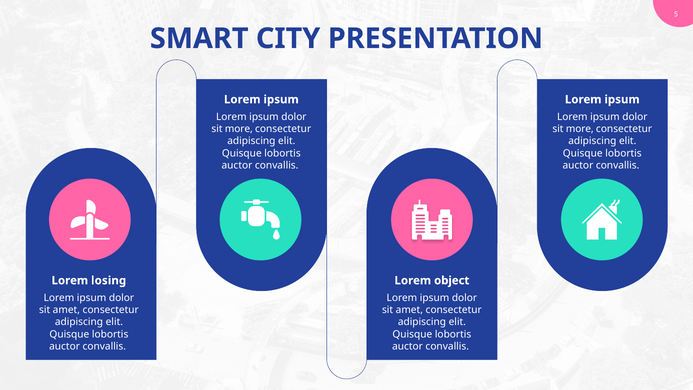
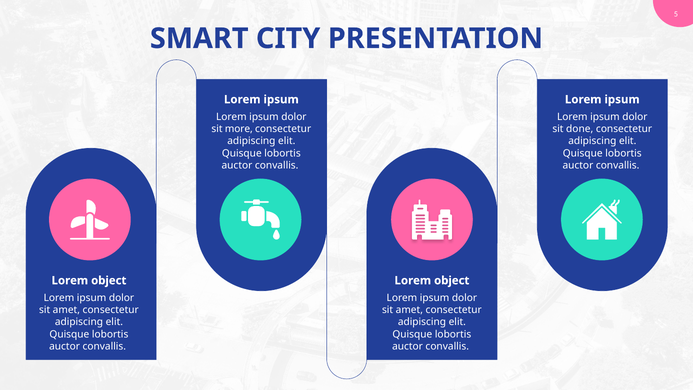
more at (580, 129): more -> done
losing at (109, 280): losing -> object
